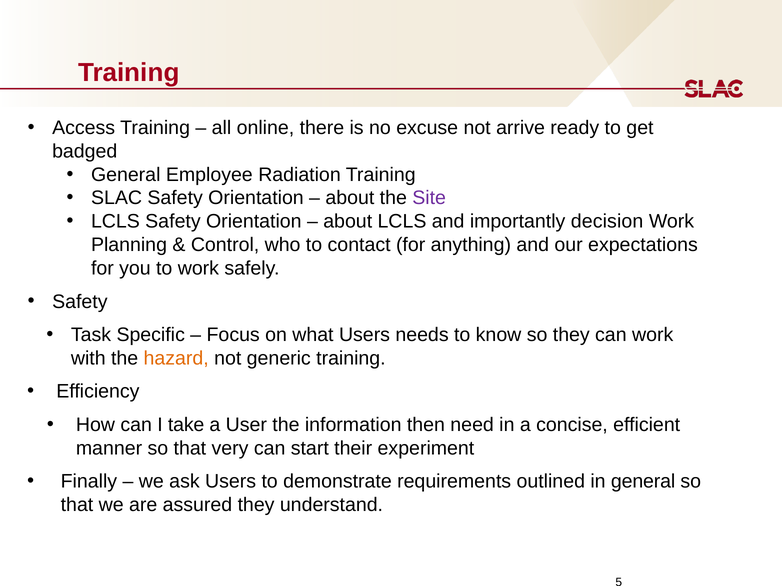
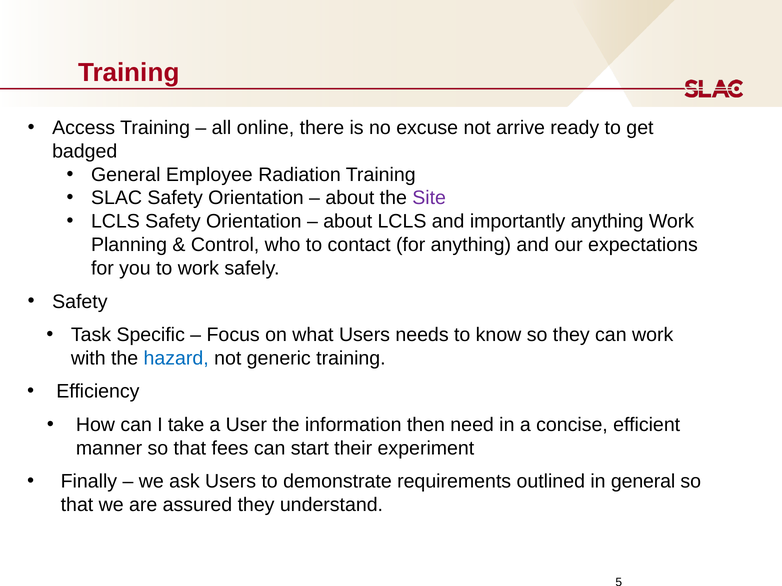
importantly decision: decision -> anything
hazard colour: orange -> blue
very: very -> fees
